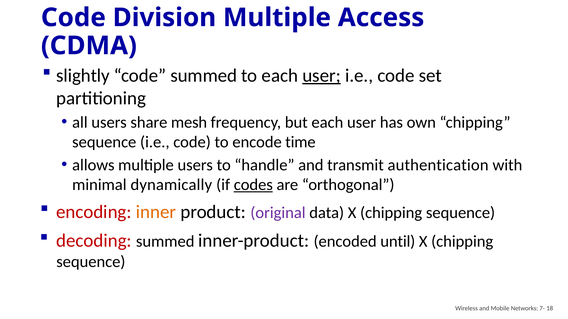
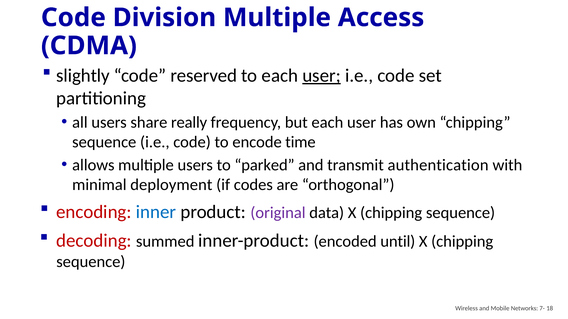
code summed: summed -> reserved
mesh: mesh -> really
handle: handle -> parked
dynamically: dynamically -> deployment
codes underline: present -> none
inner colour: orange -> blue
